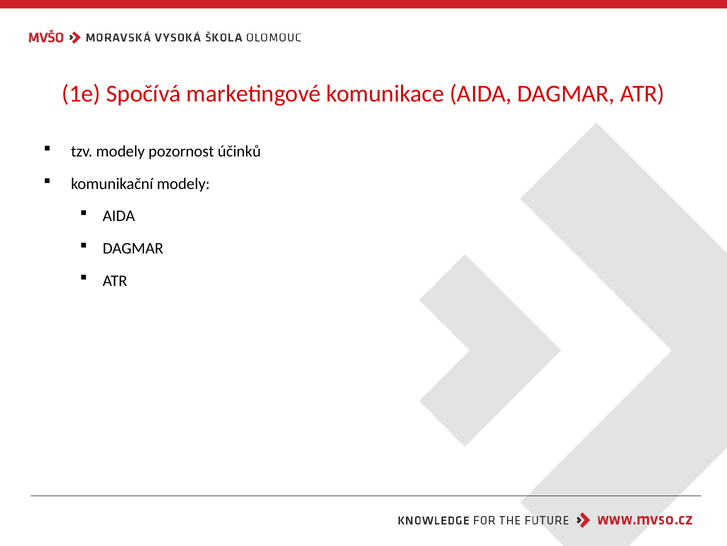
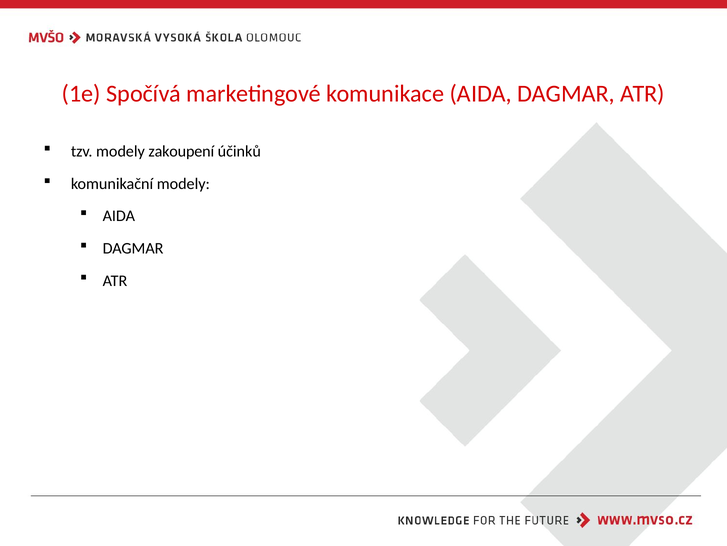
pozornost: pozornost -> zakoupení
